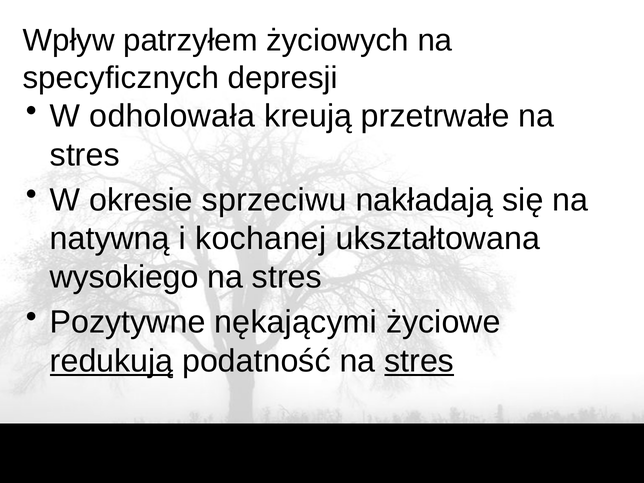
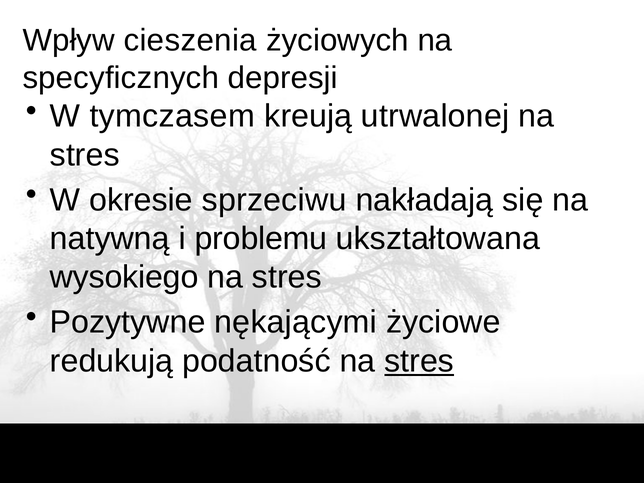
patrzyłem: patrzyłem -> cieszenia
odholowała: odholowała -> tymczasem
przetrwałe: przetrwałe -> utrwalonej
kochanej: kochanej -> problemu
redukują underline: present -> none
